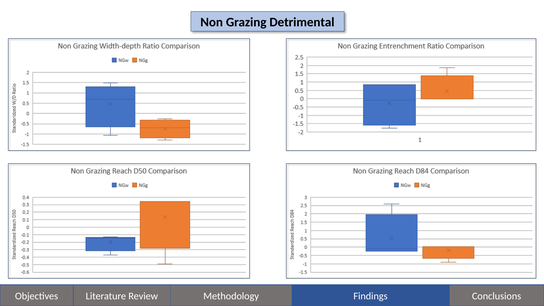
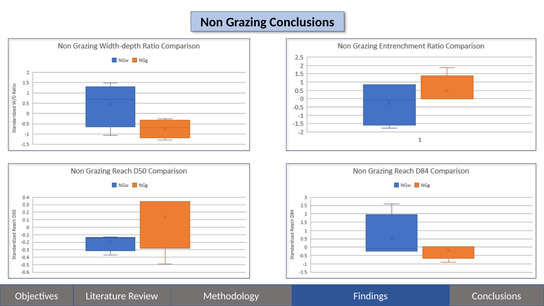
Grazing Detrimental: Detrimental -> Conclusions
